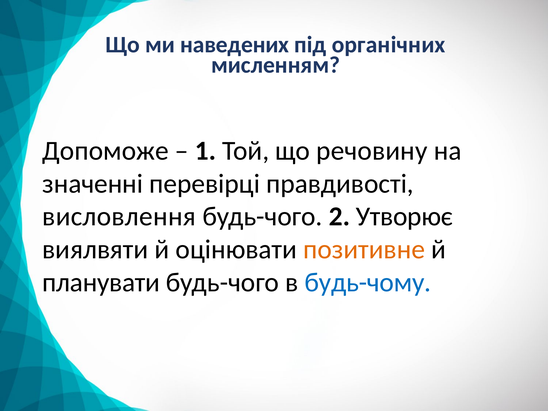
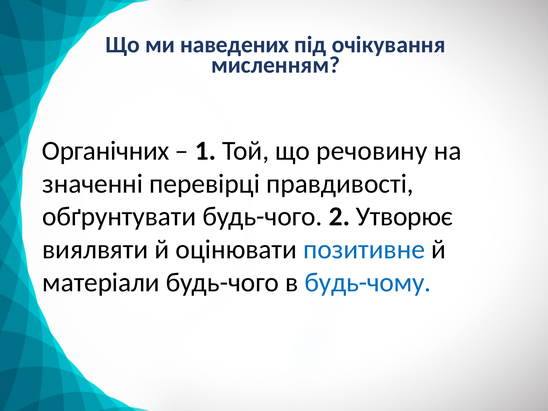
органічних: органічних -> очікування
Допоможе: Допоможе -> Органічних
висловлення: висловлення -> обґрунтувати
позитивне colour: orange -> blue
планувати: планувати -> матеріали
